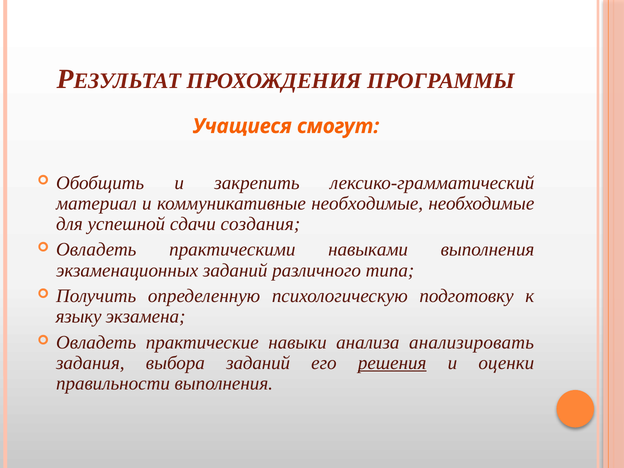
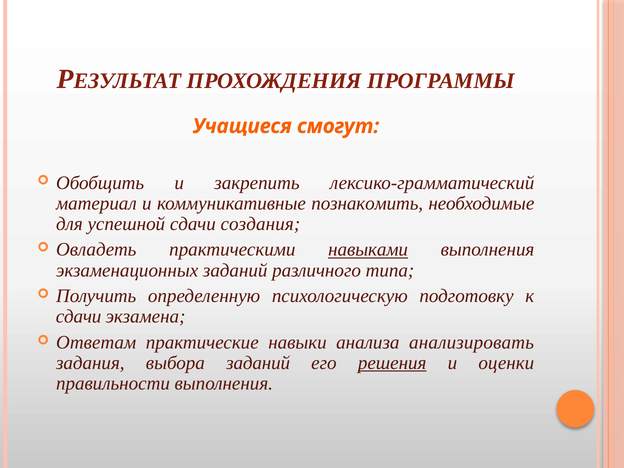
коммуникативные необходимые: необходимые -> познакомить
навыками underline: none -> present
языку at (79, 317): языку -> сдачи
Овладеть at (96, 342): Овладеть -> Ответам
